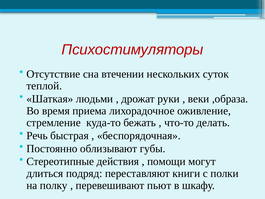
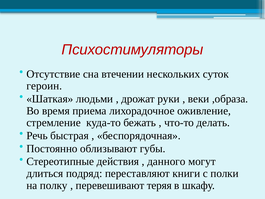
теплой: теплой -> героин
помощи: помощи -> данного
пьют: пьют -> теряя
